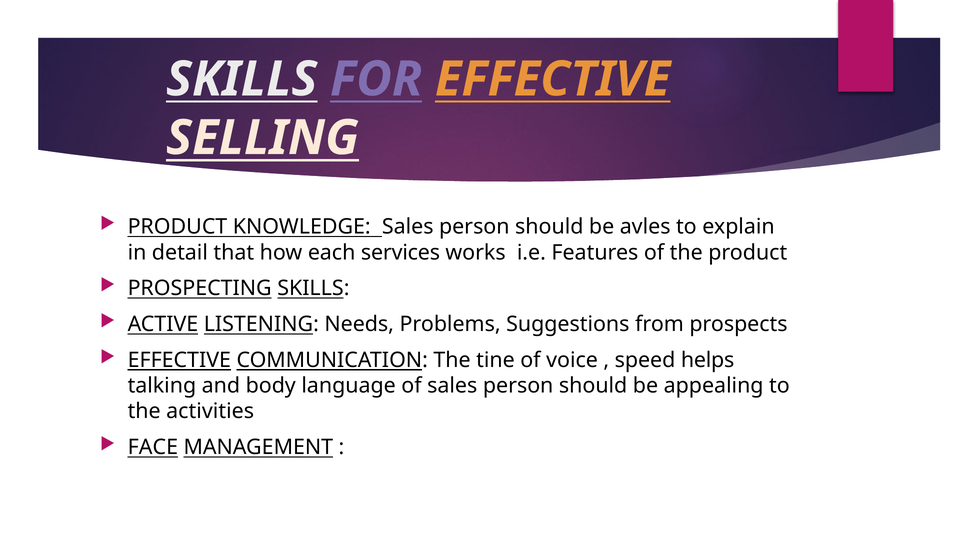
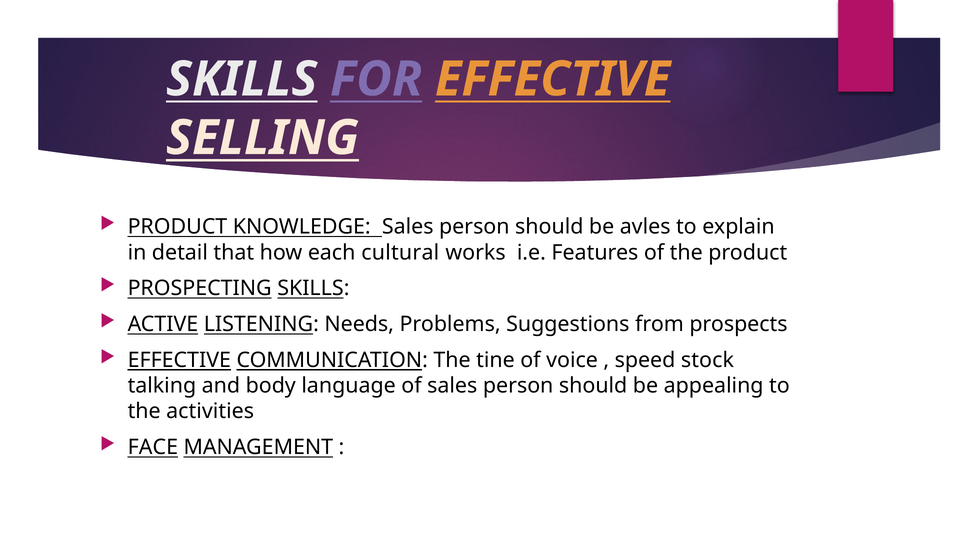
services: services -> cultural
helps: helps -> stock
